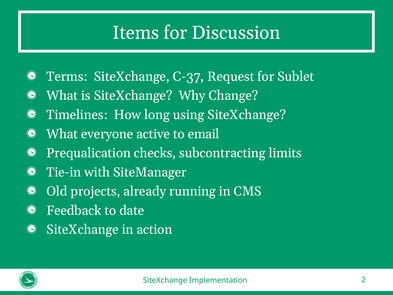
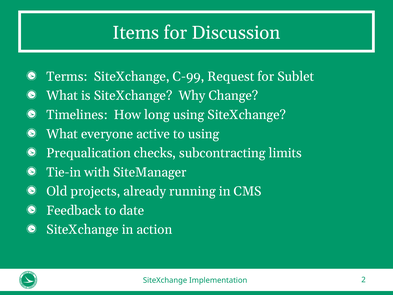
C-37: C-37 -> C-99
to email: email -> using
